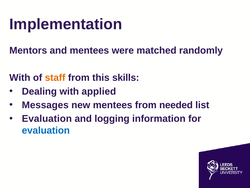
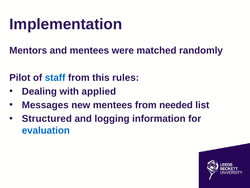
With at (20, 78): With -> Pilot
staff colour: orange -> blue
skills: skills -> rules
Evaluation at (47, 118): Evaluation -> Structured
